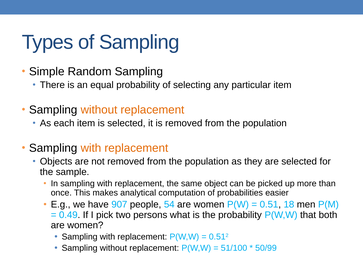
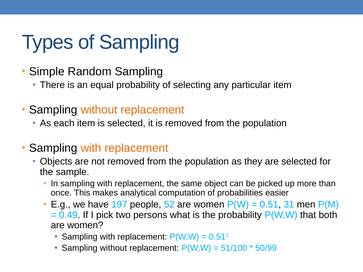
907: 907 -> 197
54: 54 -> 52
18: 18 -> 31
